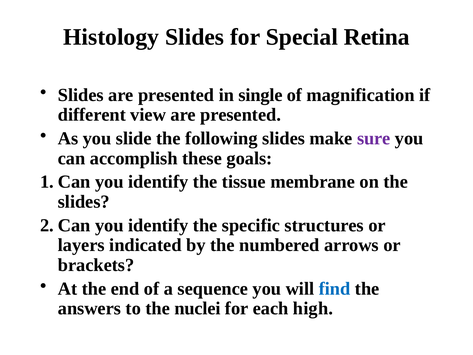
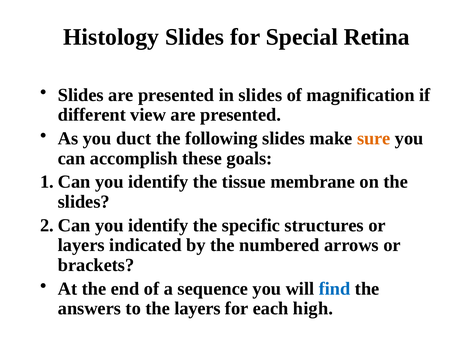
in single: single -> slides
slide: slide -> duct
sure colour: purple -> orange
the nuclei: nuclei -> layers
